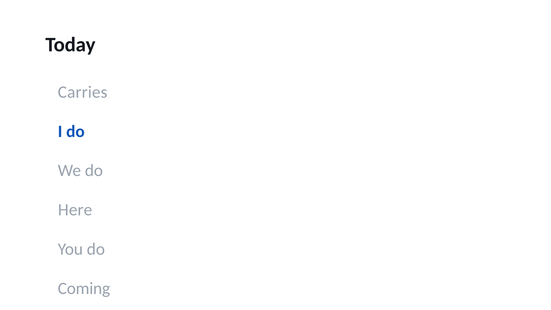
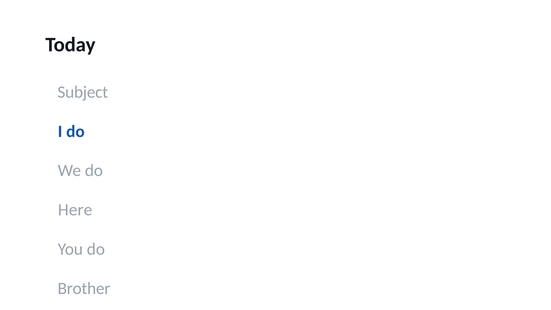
Carries: Carries -> Subject
Coming: Coming -> Brother
